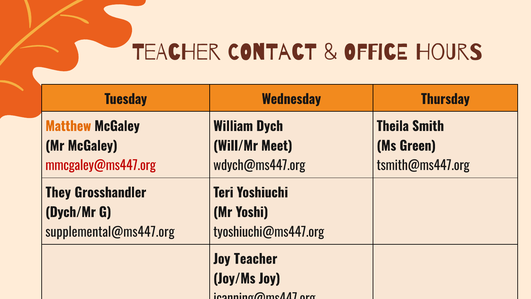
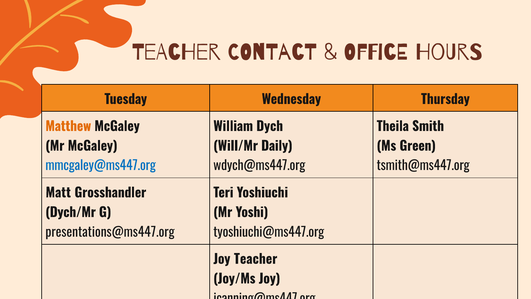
Meet: Meet -> Daily
mmcgaley@ms447.org colour: red -> blue
They: They -> Matt
supplemental@ms447.org: supplemental@ms447.org -> presentations@ms447.org
